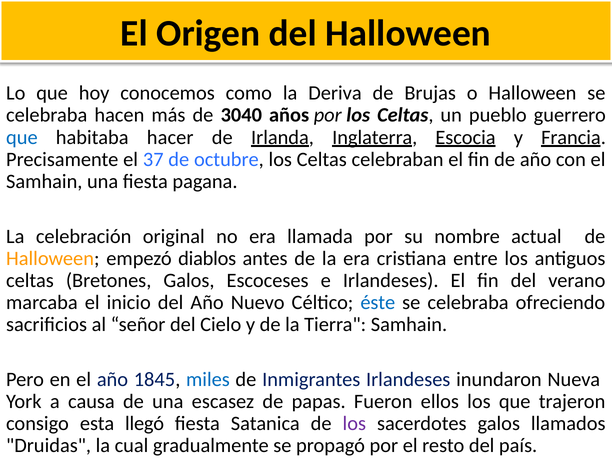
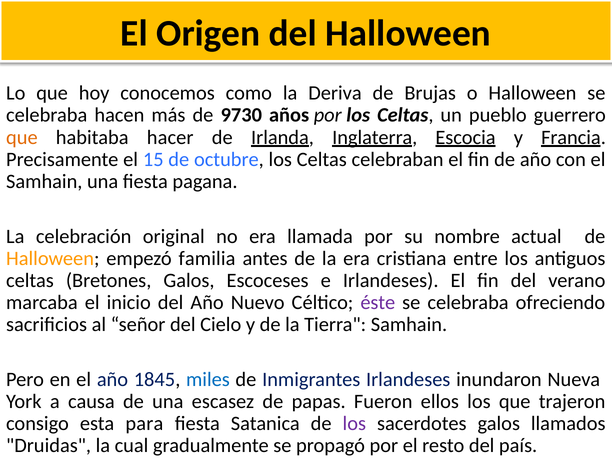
3040: 3040 -> 9730
que at (22, 137) colour: blue -> orange
37: 37 -> 15
diablos: diablos -> familia
éste colour: blue -> purple
llegó: llegó -> para
